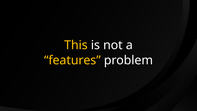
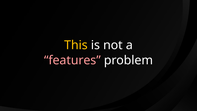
features colour: yellow -> pink
